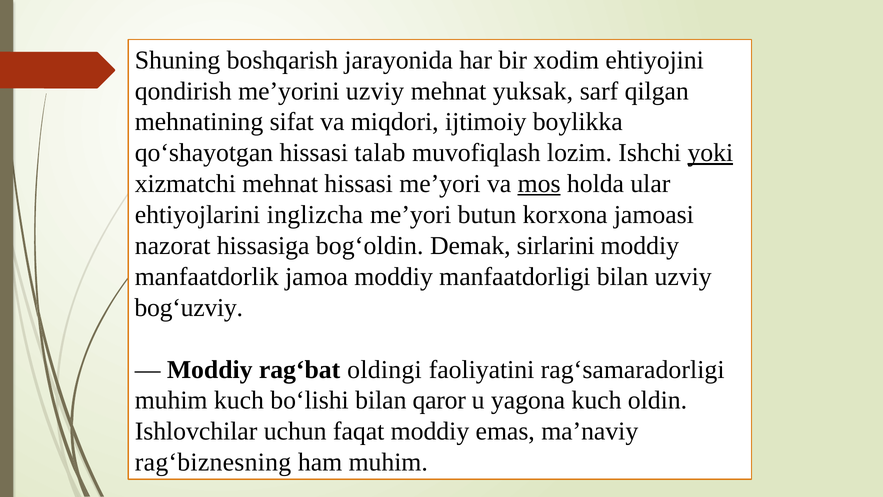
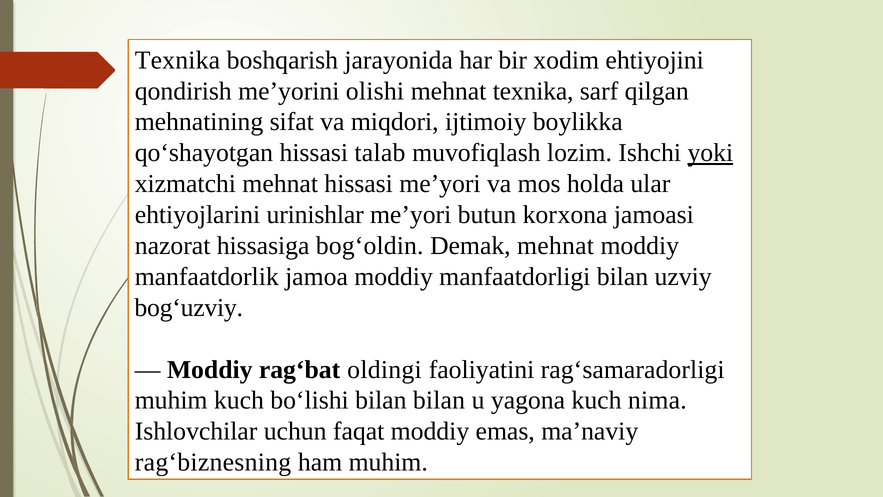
Shuning at (178, 60): Shuning -> Texnika
me’yorini uzviy: uzviy -> olishi
mehnat yuksak: yuksak -> texnika
mos underline: present -> none
inglizcha: inglizcha -> urinishlar
Demak sirlarini: sirlarini -> mehnat
bilan qaror: qaror -> bilan
oldin: oldin -> nima
